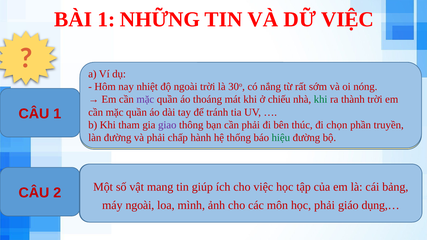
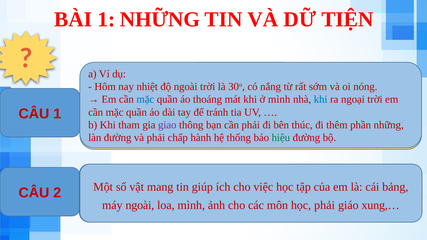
DỮ VIỆC: VIỆC -> TIỆN
mặc at (145, 99) colour: purple -> blue
ở chiếu: chiếu -> mình
khi at (321, 99) colour: green -> blue
thành: thành -> ngoại
chọn at (337, 125): chọn -> thêm
truyền at (389, 125): truyền -> những
dụng,…: dụng,… -> xung,…
